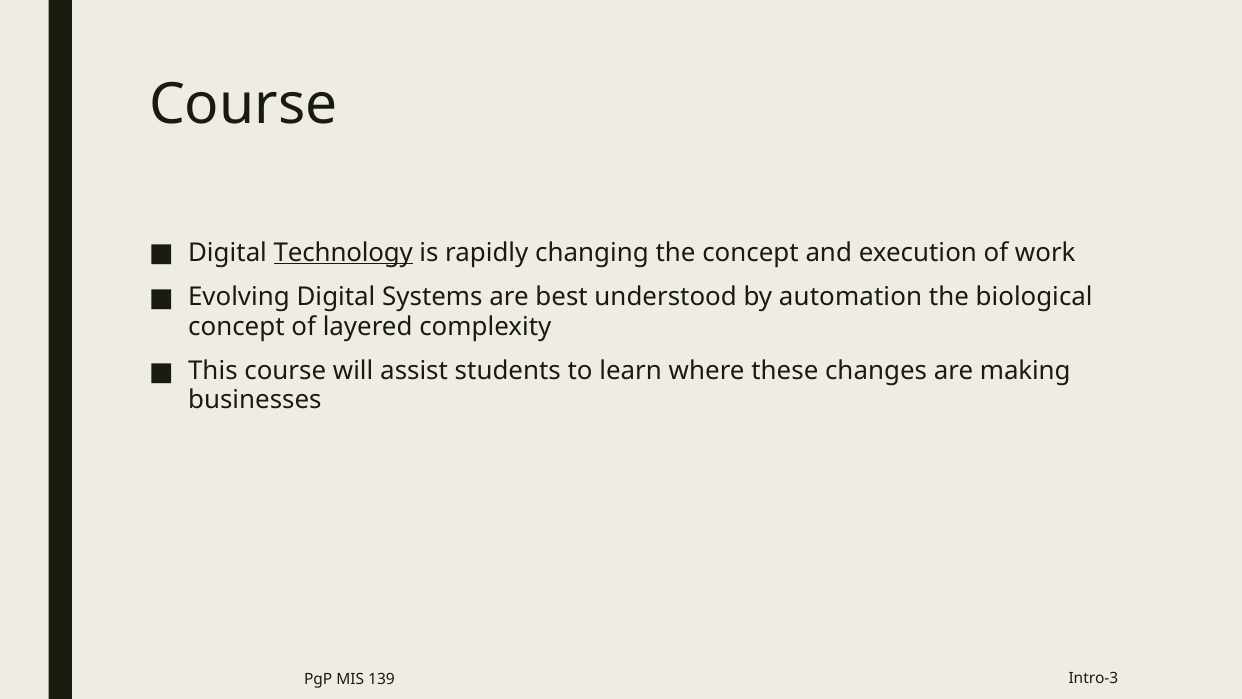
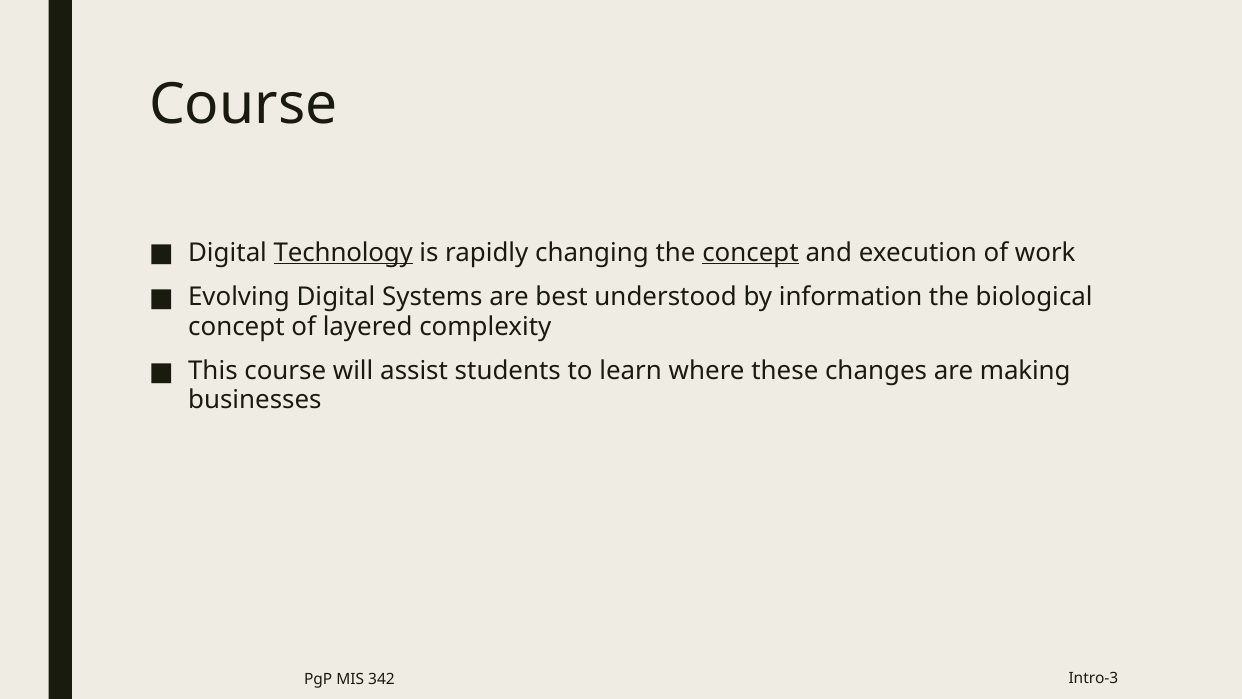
concept at (751, 252) underline: none -> present
automation: automation -> information
139: 139 -> 342
